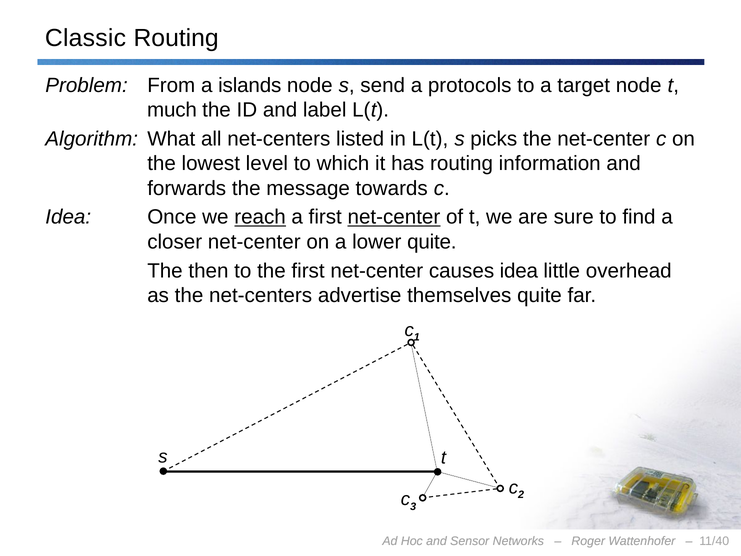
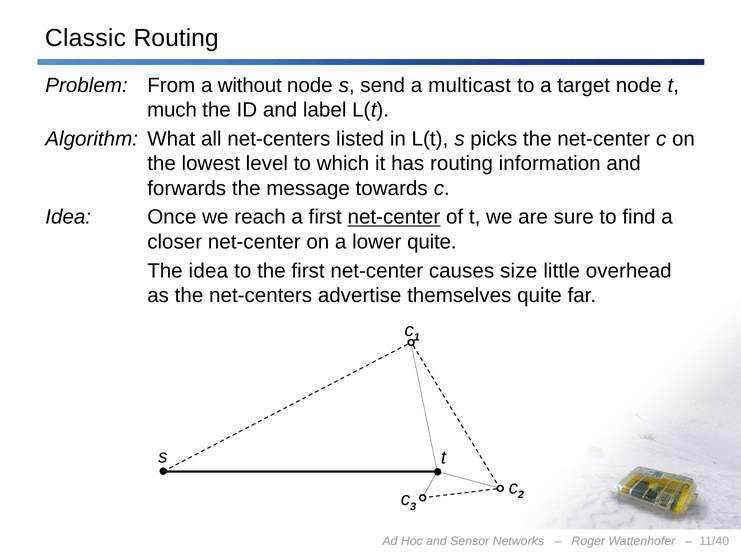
islands: islands -> without
protocols: protocols -> multicast
reach underline: present -> none
The then: then -> idea
causes idea: idea -> size
